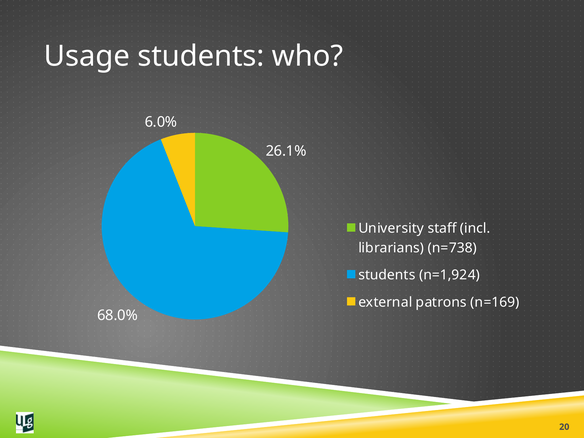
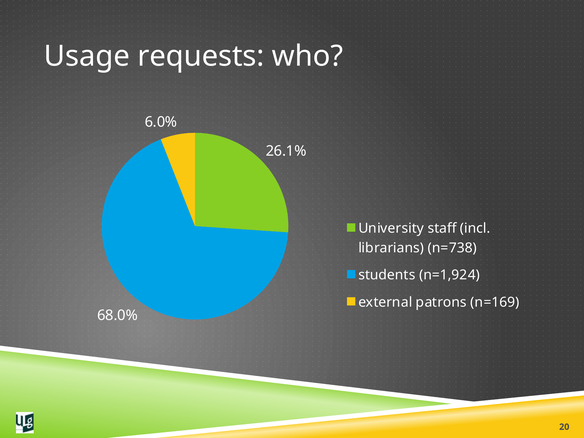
Usage students: students -> requests
